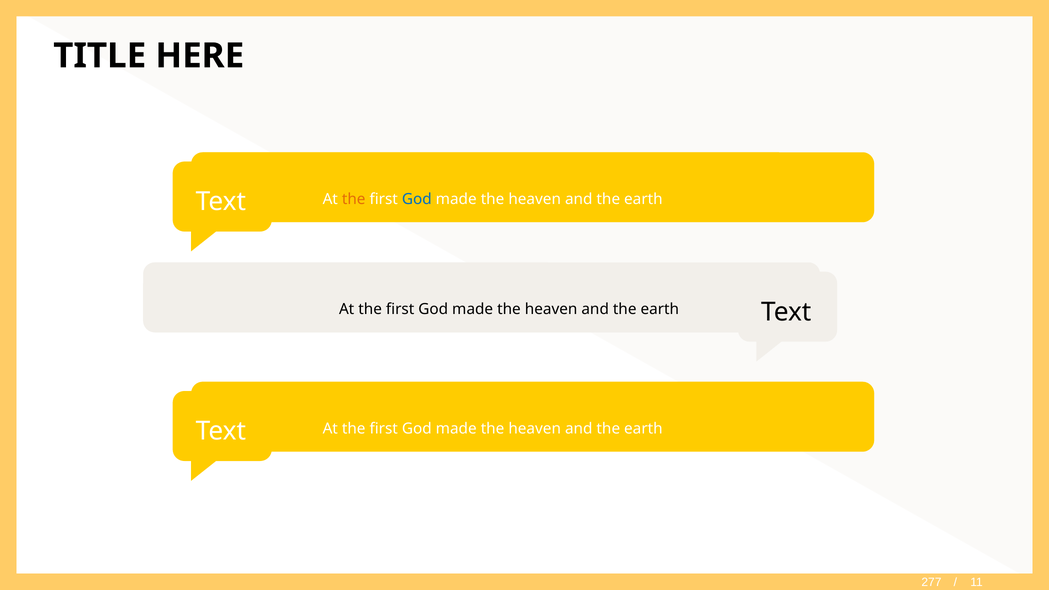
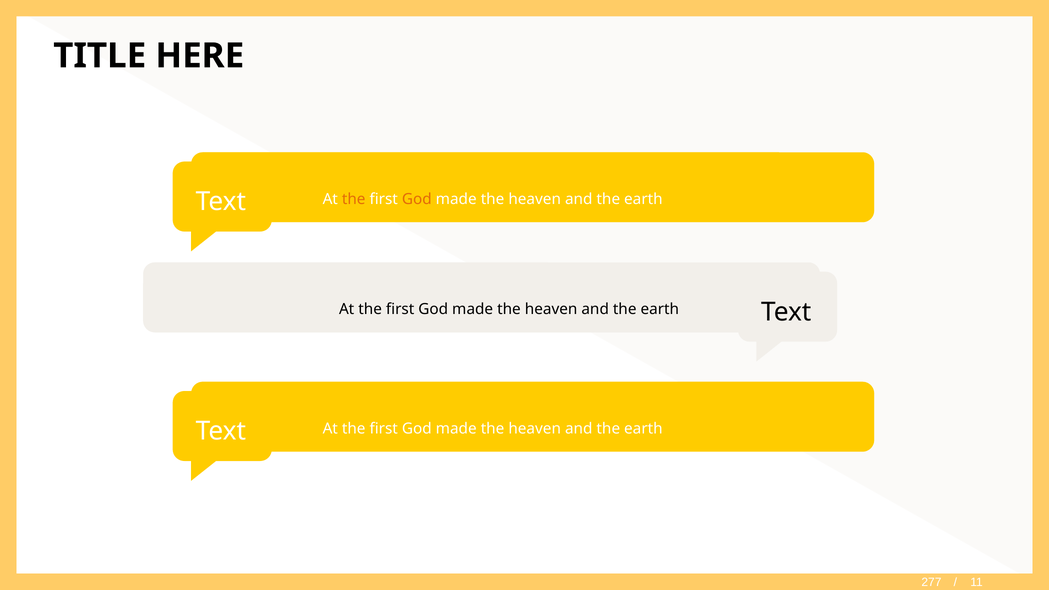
God at (417, 199) colour: blue -> orange
